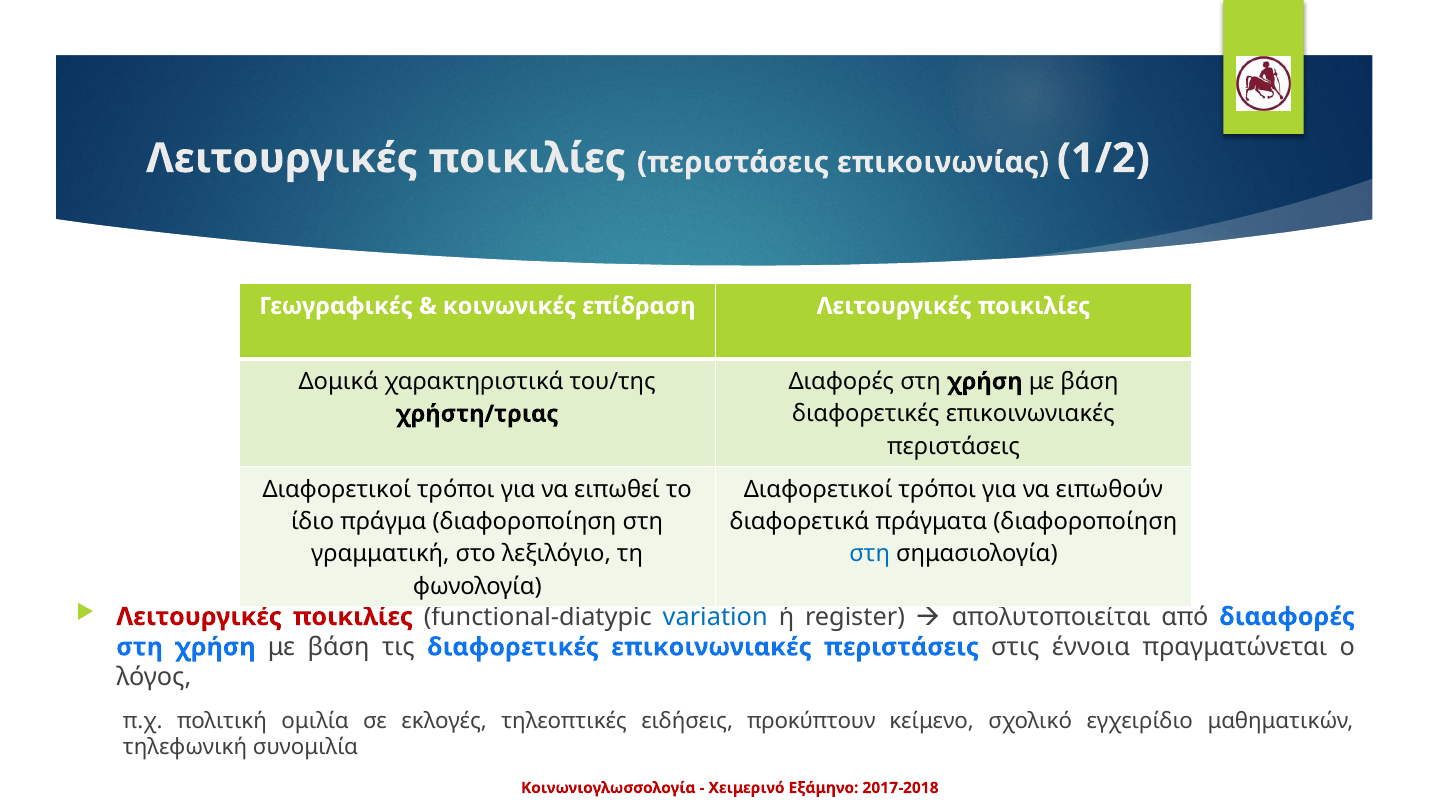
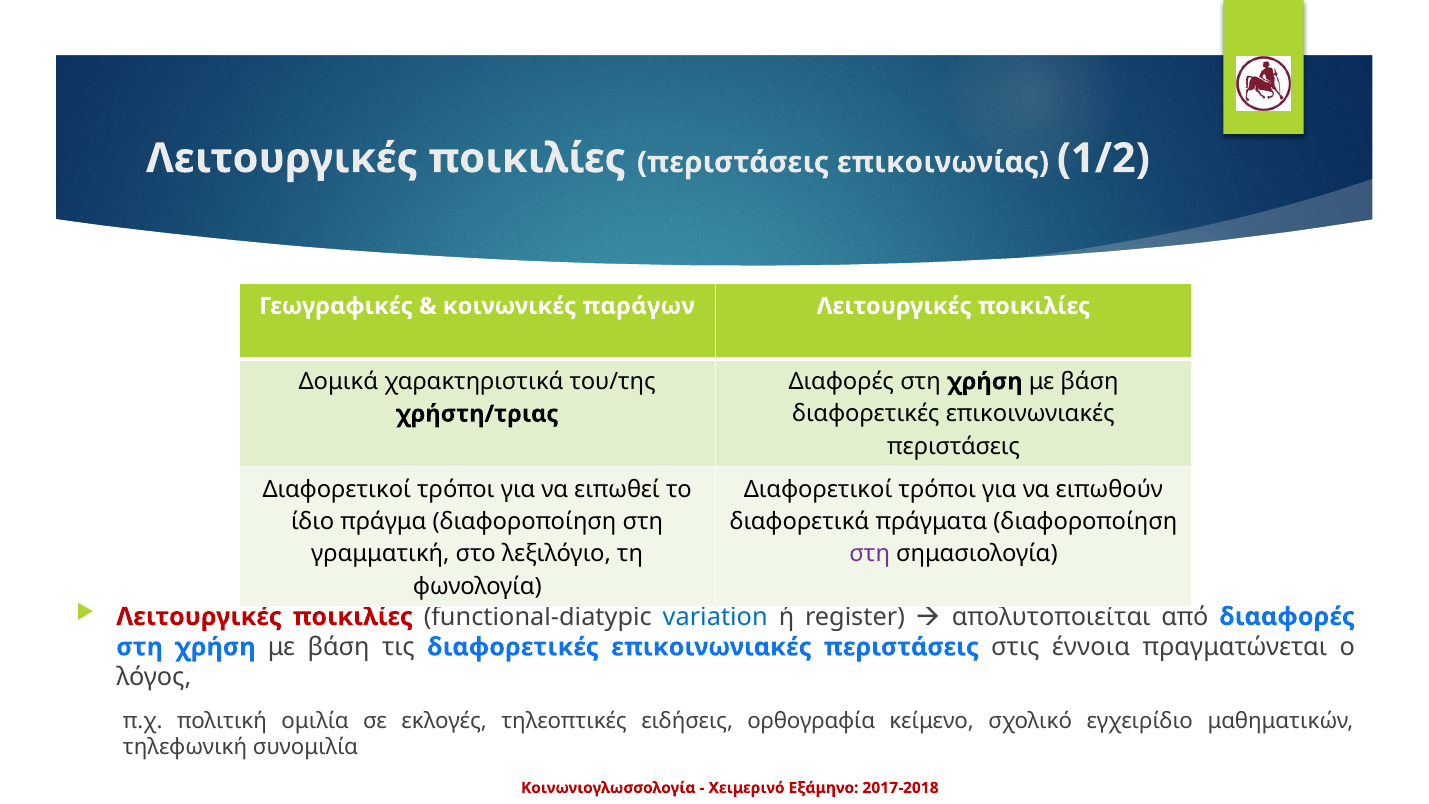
επίδραση: επίδραση -> παράγων
στη at (870, 554) colour: blue -> purple
προκύπτουν: προκύπτουν -> ορθογραφία
